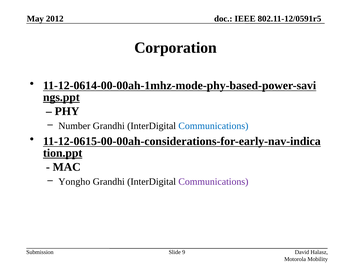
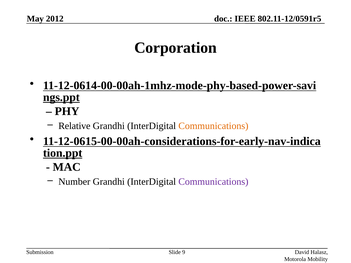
Number: Number -> Relative
Communications at (213, 126) colour: blue -> orange
Yongho: Yongho -> Number
